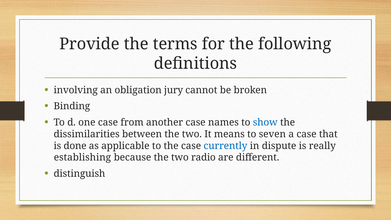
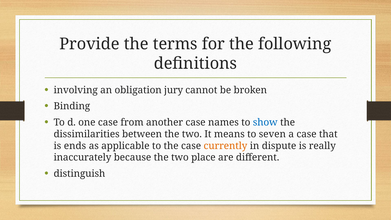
done: done -> ends
currently colour: blue -> orange
establishing: establishing -> inaccurately
radio: radio -> place
